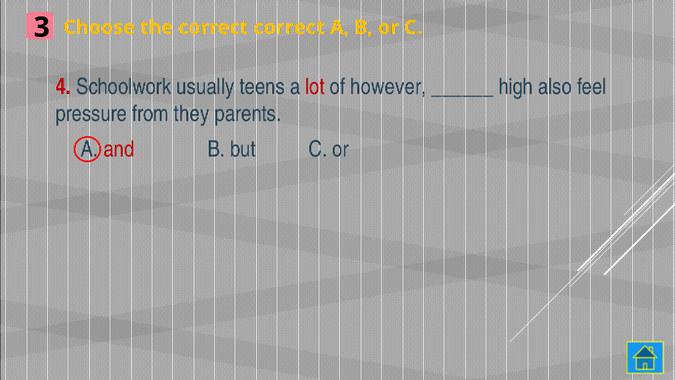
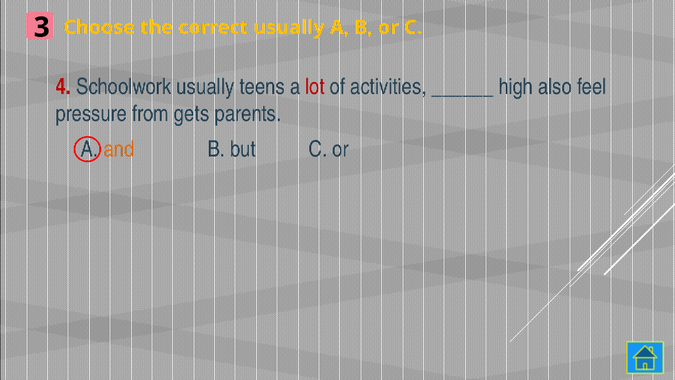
correct correct: correct -> usually
however: however -> activities
they: they -> gets
and colour: red -> orange
